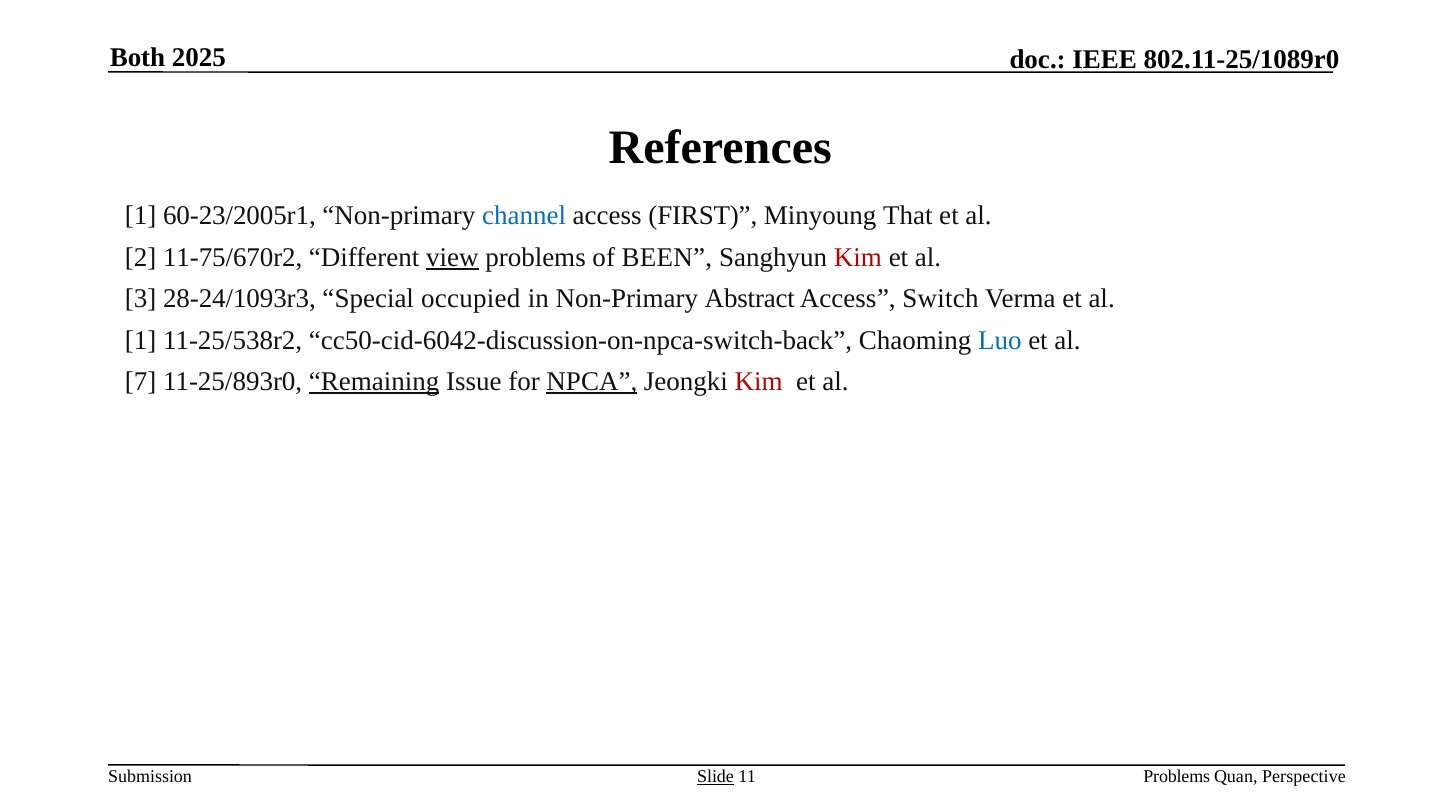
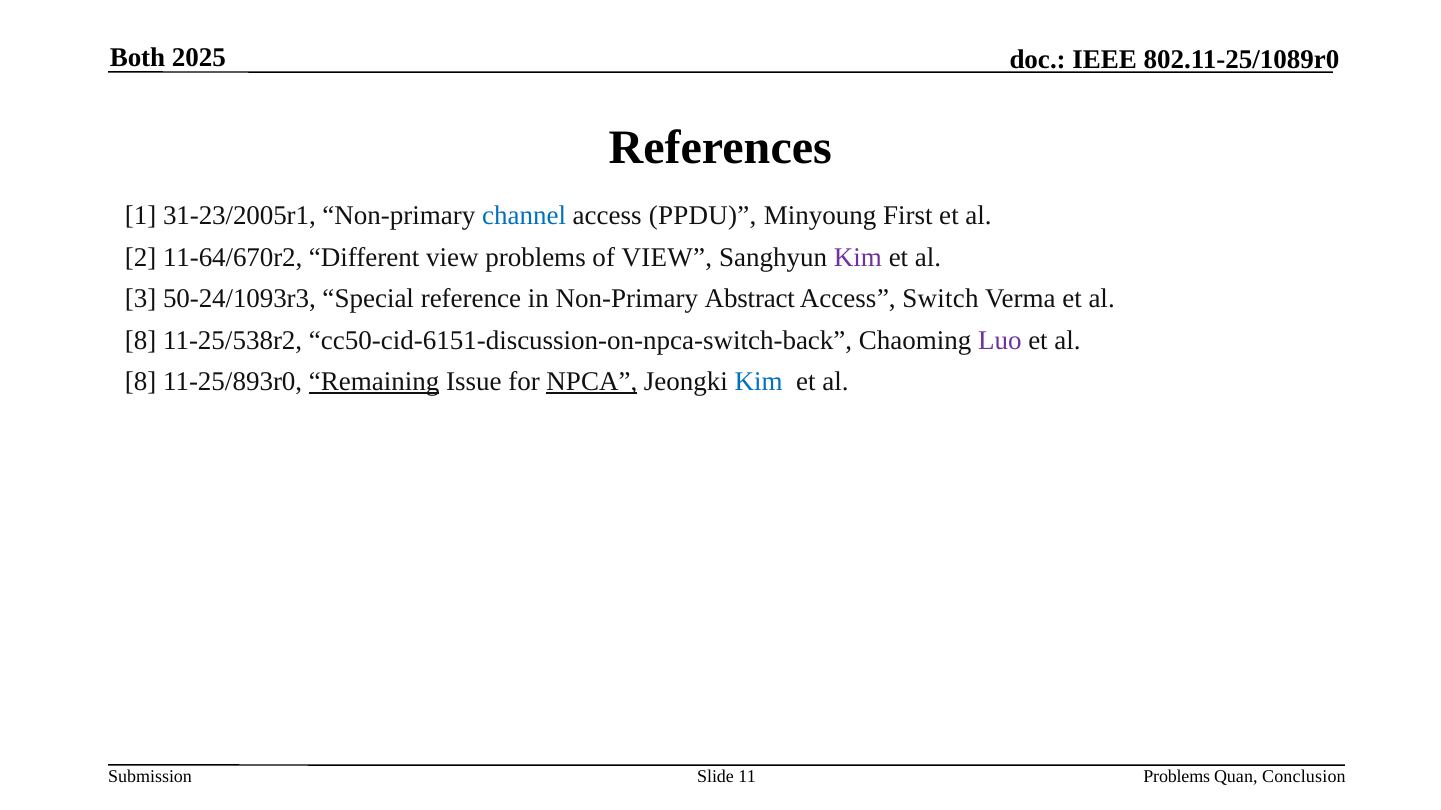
60-23/2005r1: 60-23/2005r1 -> 31-23/2005r1
FIRST: FIRST -> PPDU
That: That -> First
11-75/670r2: 11-75/670r2 -> 11-64/670r2
view at (452, 257) underline: present -> none
of BEEN: BEEN -> VIEW
Kim at (858, 257) colour: red -> purple
28-24/1093r3: 28-24/1093r3 -> 50-24/1093r3
occupied: occupied -> reference
1 at (141, 340): 1 -> 8
cc50-cid-6042-discussion-on-npca-switch-back: cc50-cid-6042-discussion-on-npca-switch-back -> cc50-cid-6151-discussion-on-npca-switch-back
Luo colour: blue -> purple
7 at (141, 382): 7 -> 8
Kim at (759, 382) colour: red -> blue
Slide underline: present -> none
Perspective: Perspective -> Conclusion
